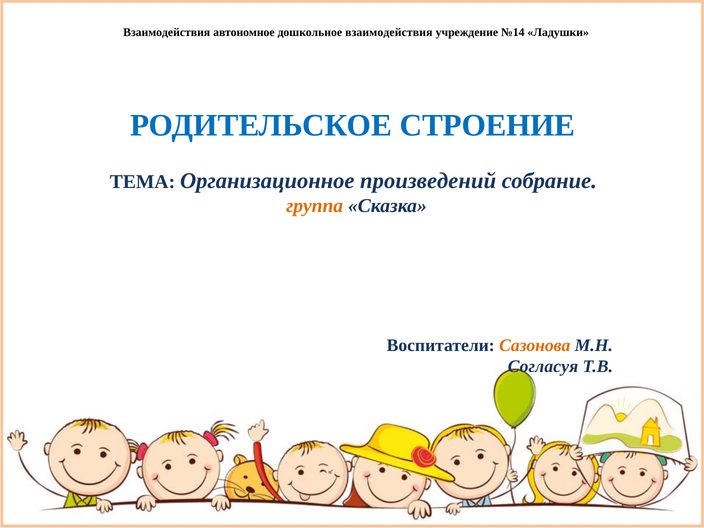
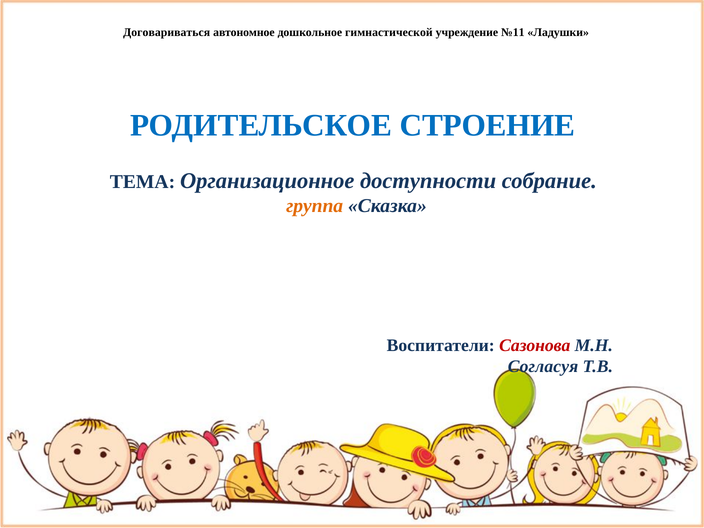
Взаимодействия at (167, 33): Взаимодействия -> Договариваться
дошкольное взаимодействия: взаимодействия -> гимнастической
№14: №14 -> №11
произведений: произведений -> доступности
Сазонова colour: orange -> red
